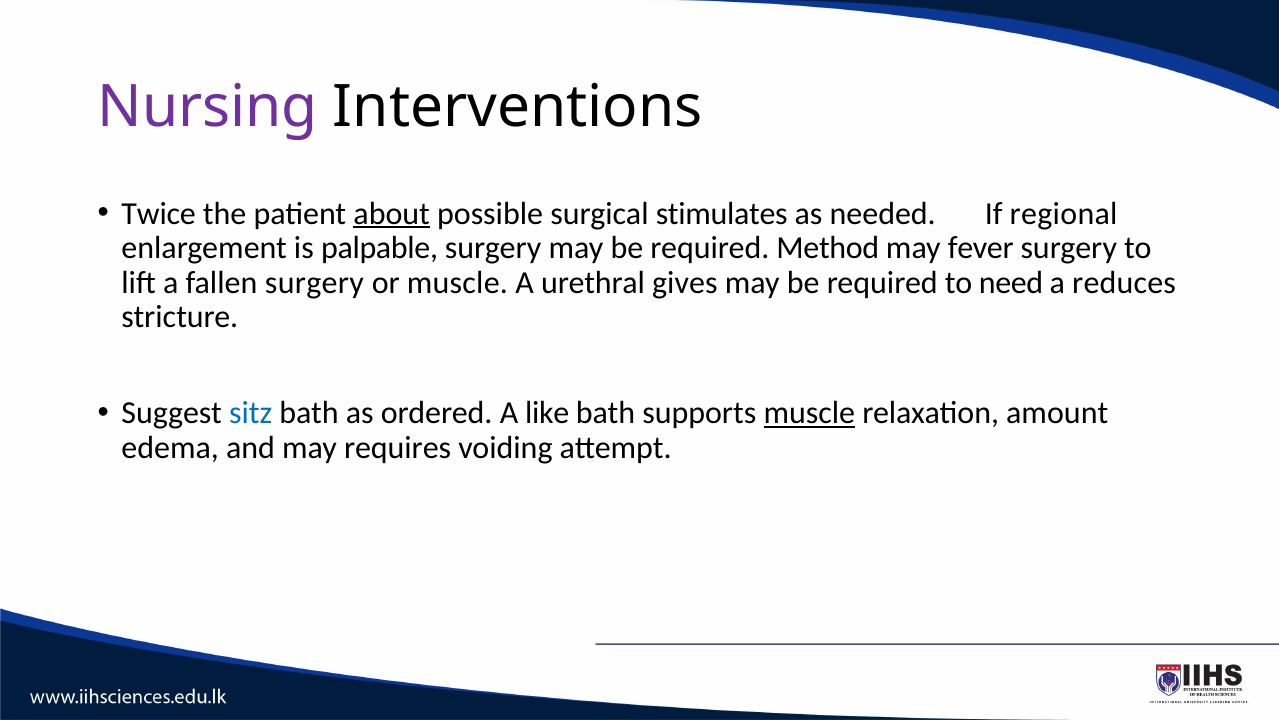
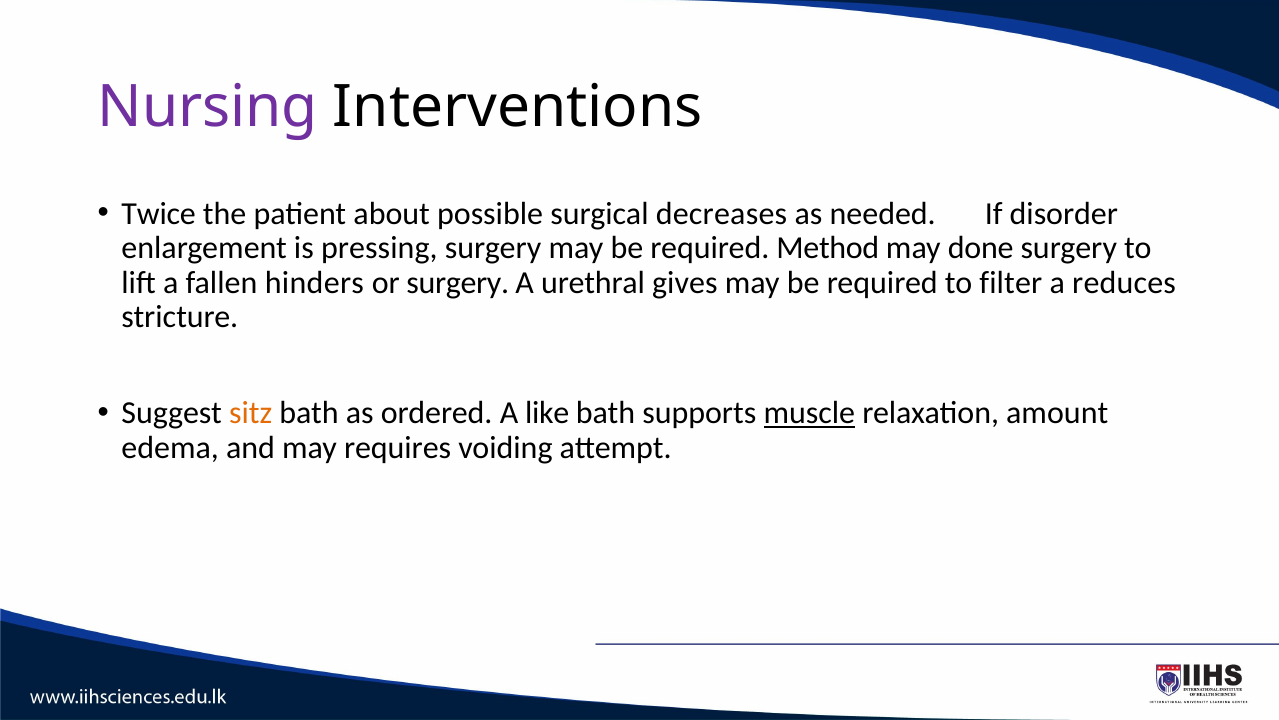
about underline: present -> none
stimulates: stimulates -> decreases
regional: regional -> disorder
palpable: palpable -> pressing
fever: fever -> done
fallen surgery: surgery -> hinders
or muscle: muscle -> surgery
need: need -> filter
sitz colour: blue -> orange
